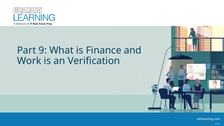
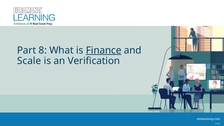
9: 9 -> 8
Finance underline: none -> present
Work: Work -> Scale
